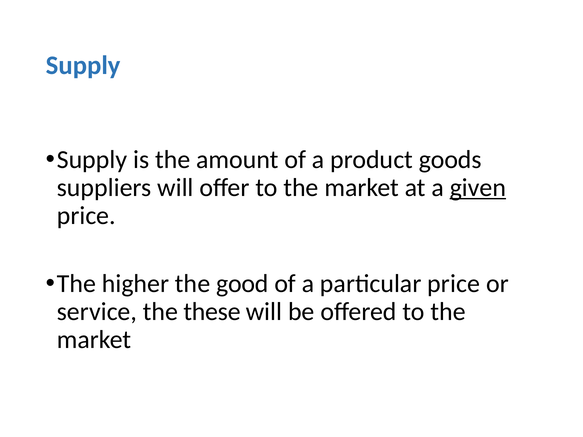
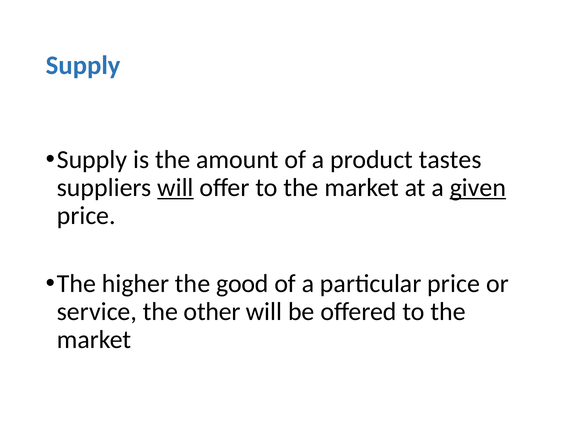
goods: goods -> tastes
will at (175, 188) underline: none -> present
these: these -> other
